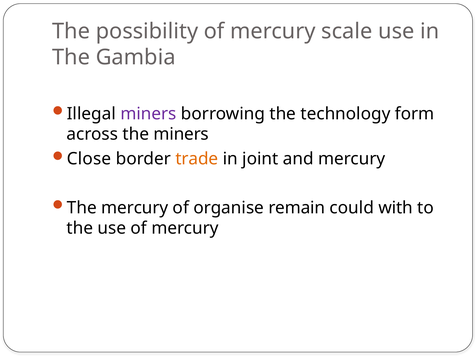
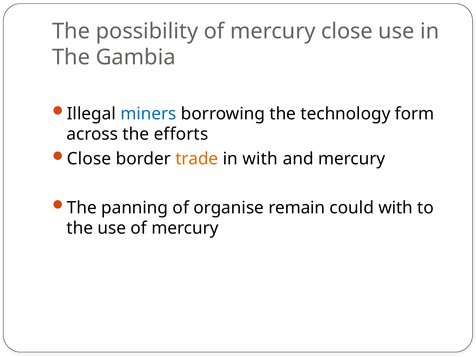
mercury scale: scale -> close
miners at (148, 114) colour: purple -> blue
the miners: miners -> efforts
in joint: joint -> with
The mercury: mercury -> panning
